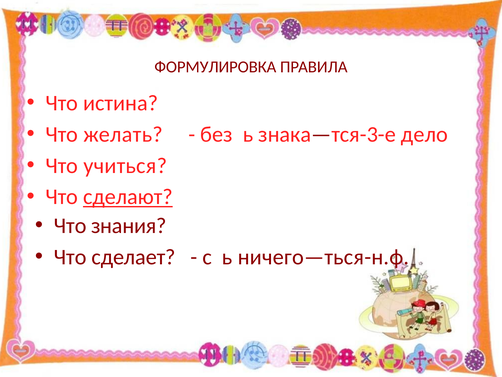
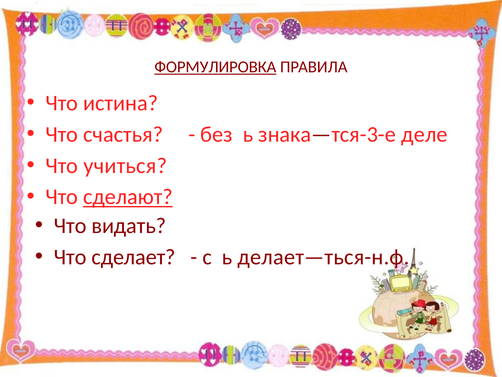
ФОРМУЛИРОВКА underline: none -> present
желать: желать -> счастья
дело: дело -> деле
знания: знания -> видать
ничего—ться-н.ф: ничего—ться-н.ф -> делает—ться-н.ф
